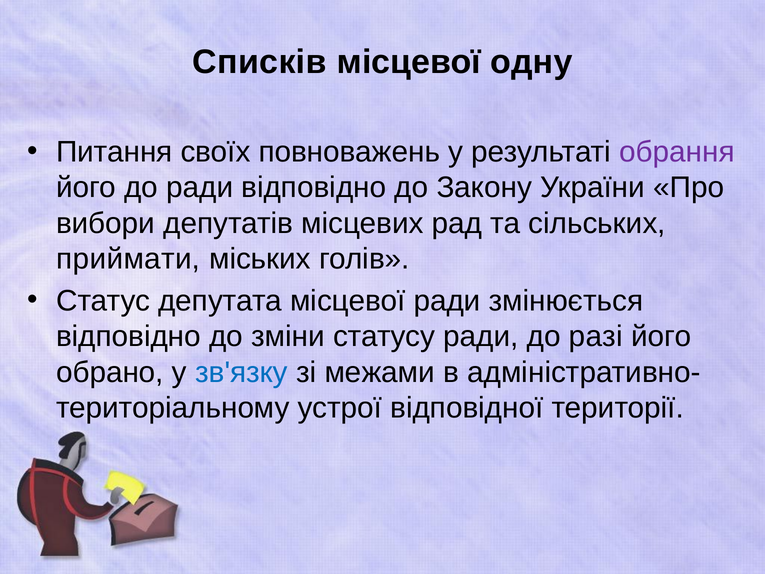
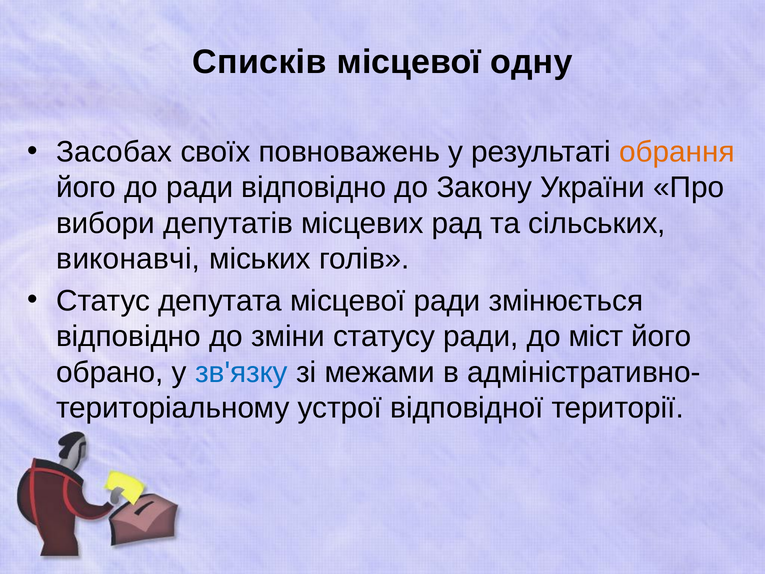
Питання: Питання -> Засобах
обрання colour: purple -> orange
приймати: приймати -> виконавчі
разі: разі -> міст
